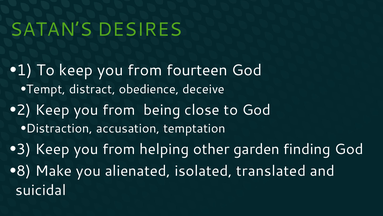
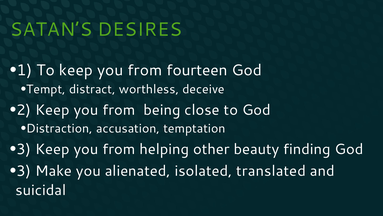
obedience: obedience -> worthless
garden: garden -> beauty
8 at (24, 171): 8 -> 3
